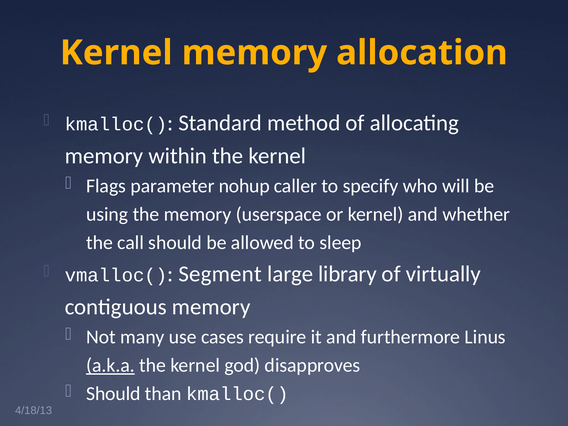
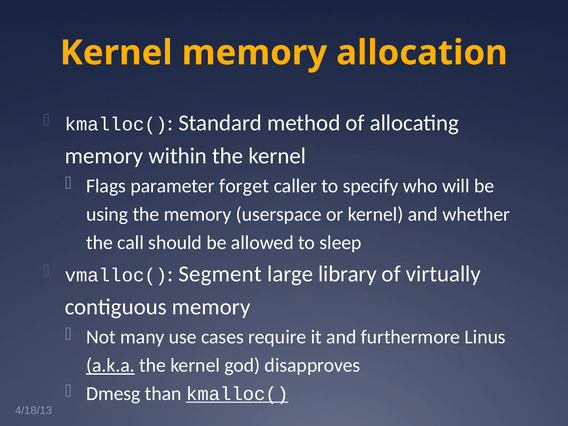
nohup: nohup -> forget
Should at (113, 394): Should -> Dmesg
kmalloc( at (237, 394) underline: none -> present
